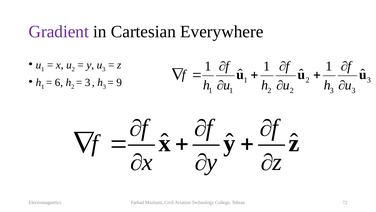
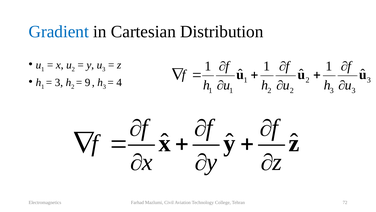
Gradient colour: purple -> blue
Everywhere: Everywhere -> Distribution
6 at (59, 82): 6 -> 3
3 at (88, 82): 3 -> 9
9: 9 -> 4
